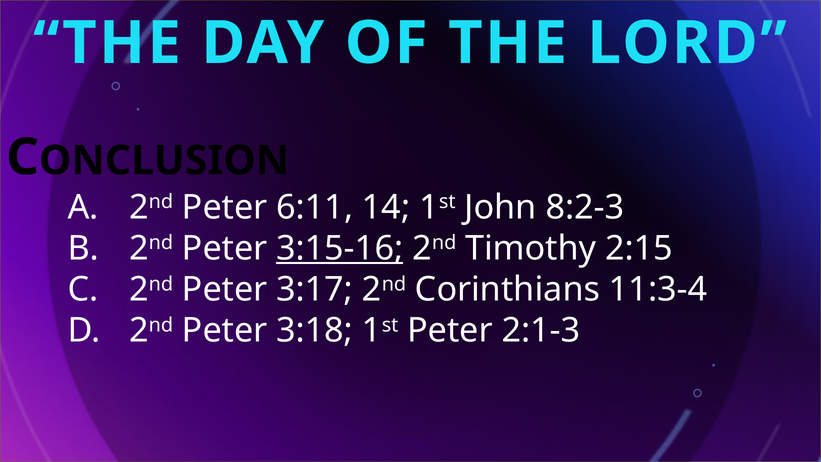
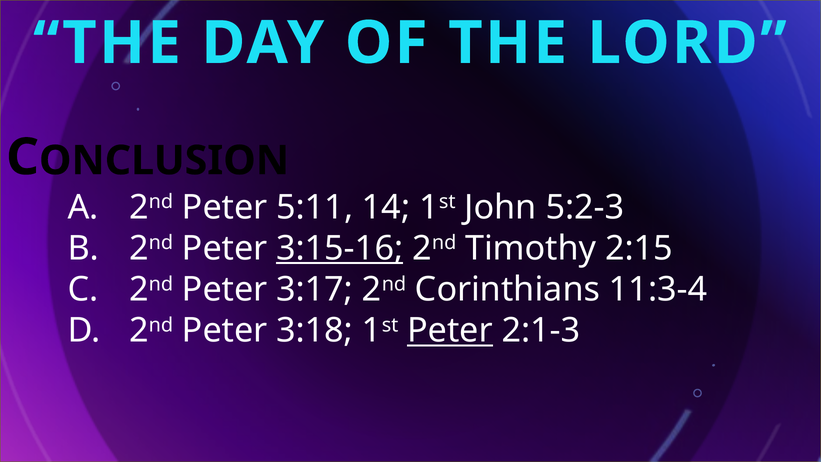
6:11: 6:11 -> 5:11
8:2-3: 8:2-3 -> 5:2-3
Peter at (450, 330) underline: none -> present
